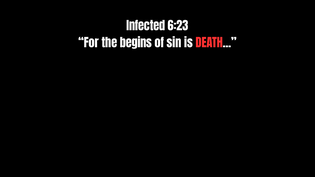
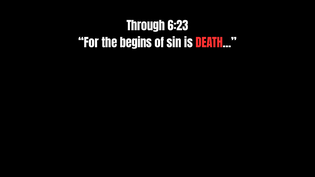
Infected: Infected -> Through
